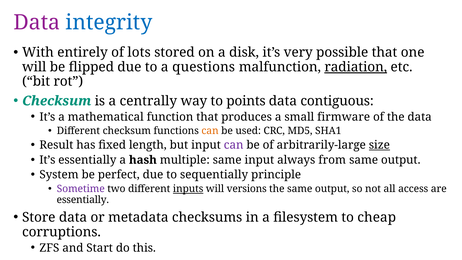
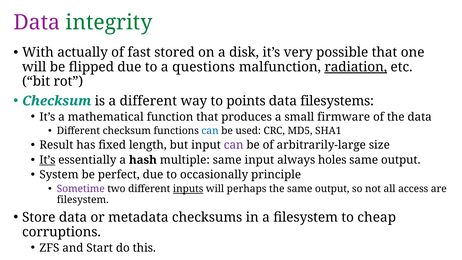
integrity colour: blue -> green
entirely: entirely -> actually
lots: lots -> fast
a centrally: centrally -> different
contiguous: contiguous -> filesystems
can at (210, 131) colour: orange -> blue
size underline: present -> none
It’s at (47, 160) underline: none -> present
from: from -> holes
sequentially: sequentially -> occasionally
versions: versions -> perhaps
essentially at (83, 200): essentially -> filesystem
